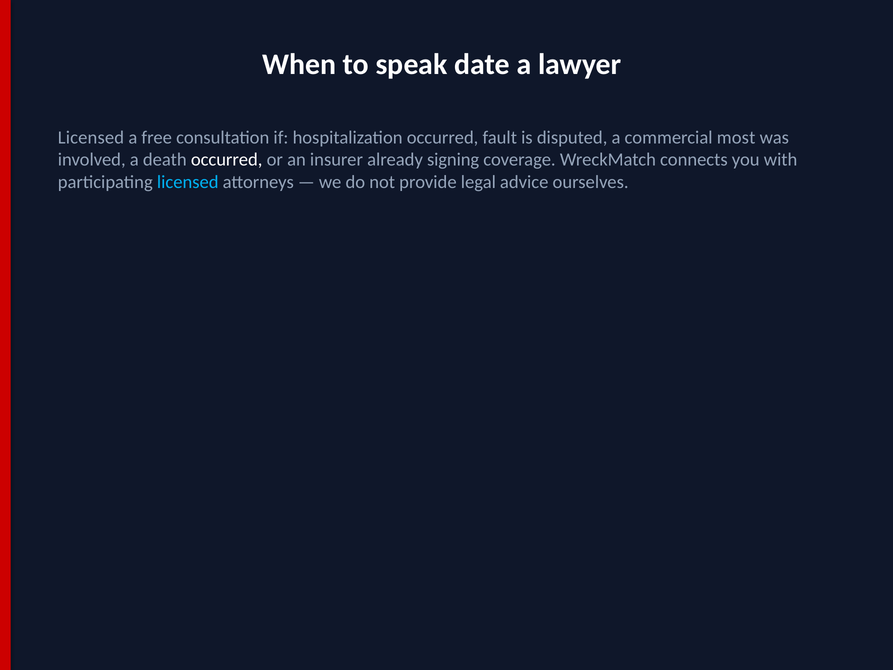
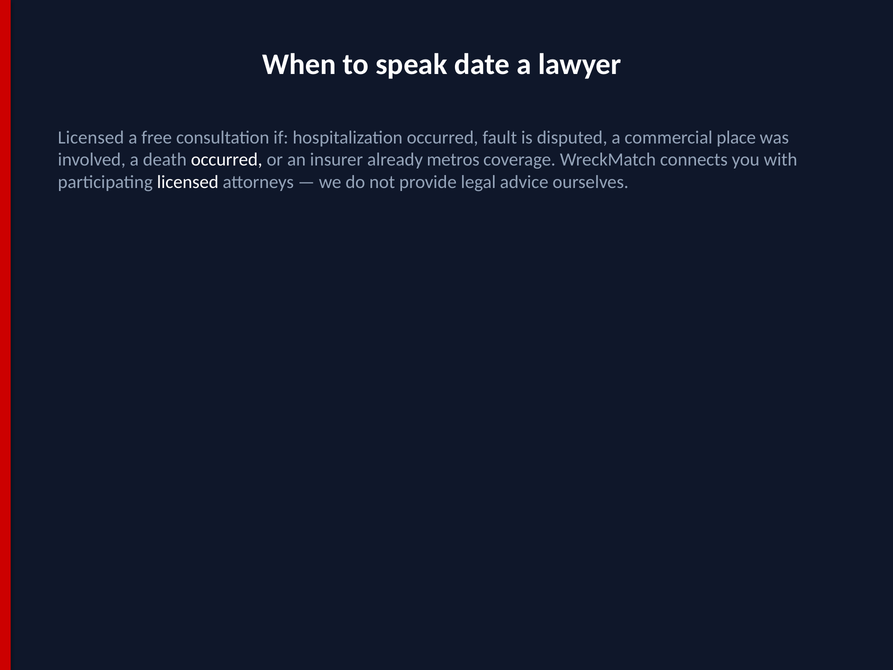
most: most -> place
signing: signing -> metros
licensed at (188, 182) colour: light blue -> white
